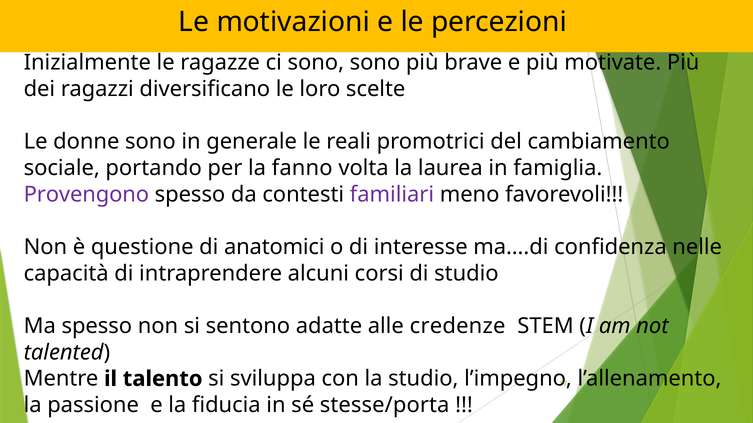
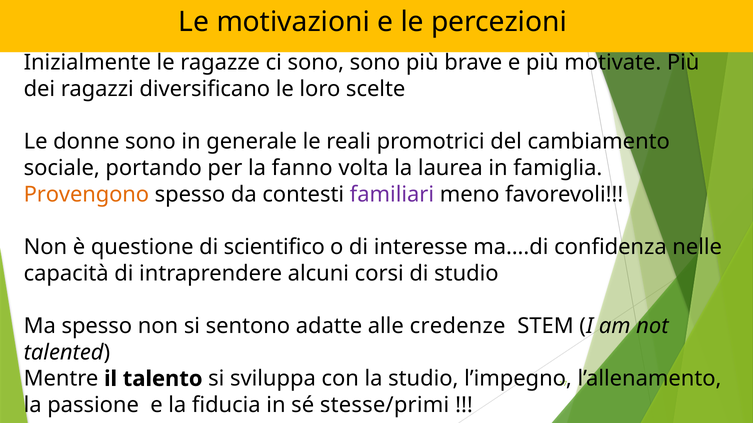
Provengono colour: purple -> orange
anatomici: anatomici -> scientifico
stesse/porta: stesse/porta -> stesse/primi
